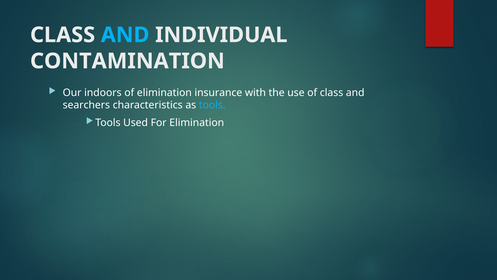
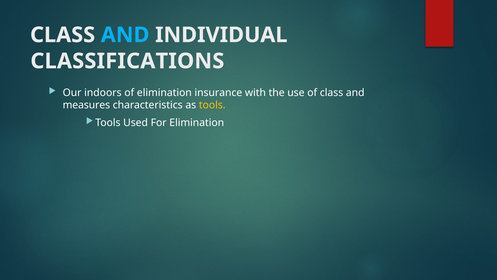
CONTAMINATION: CONTAMINATION -> CLASSIFICATIONS
searchers: searchers -> measures
tools at (212, 105) colour: light blue -> yellow
